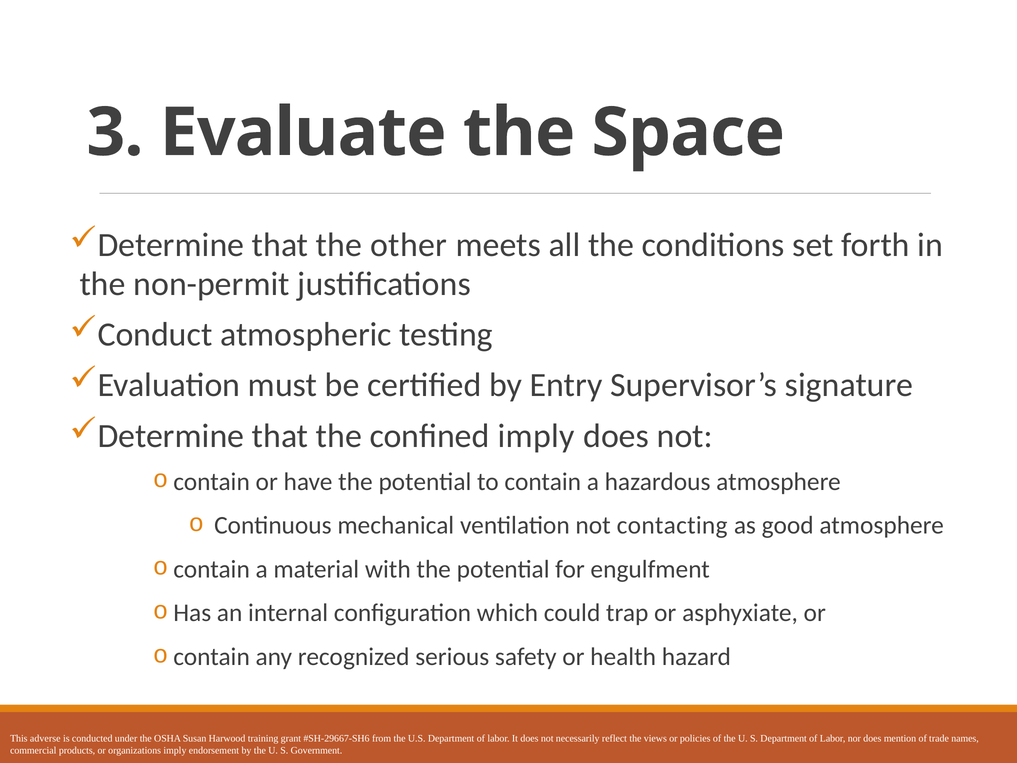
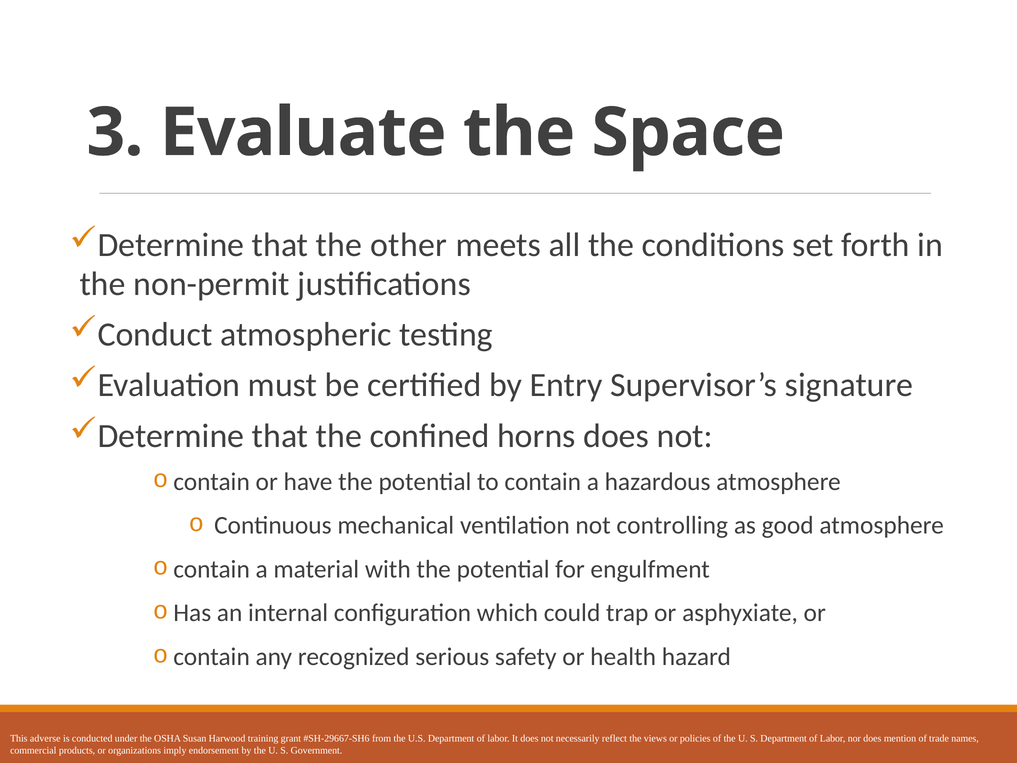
confined imply: imply -> horns
contacting: contacting -> controlling
